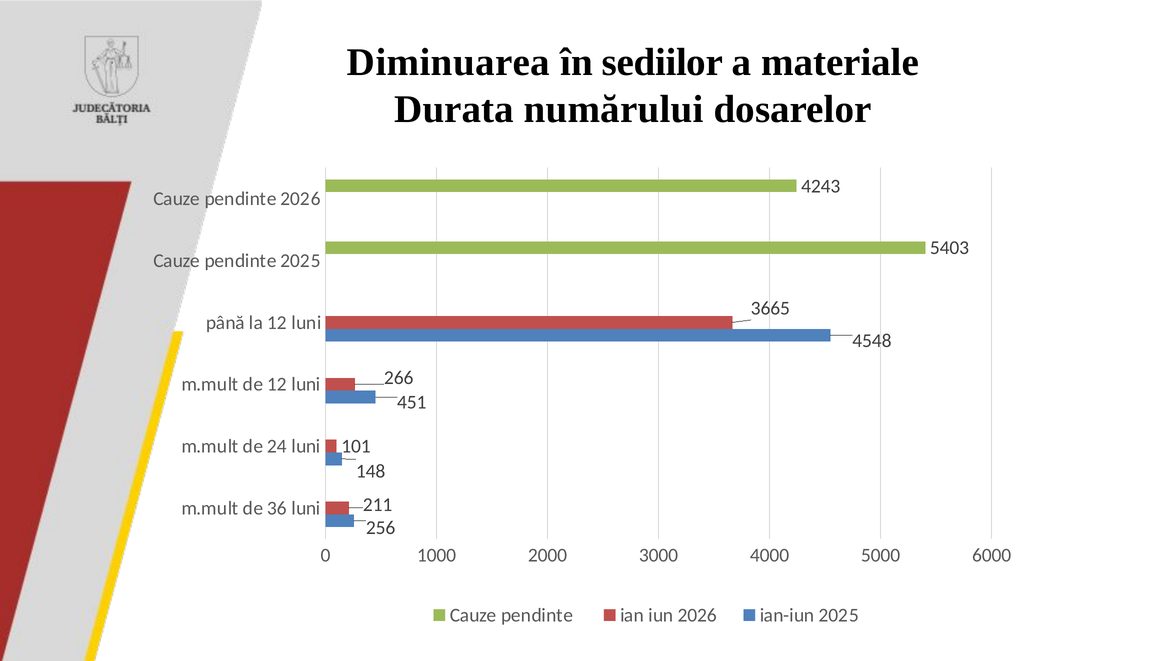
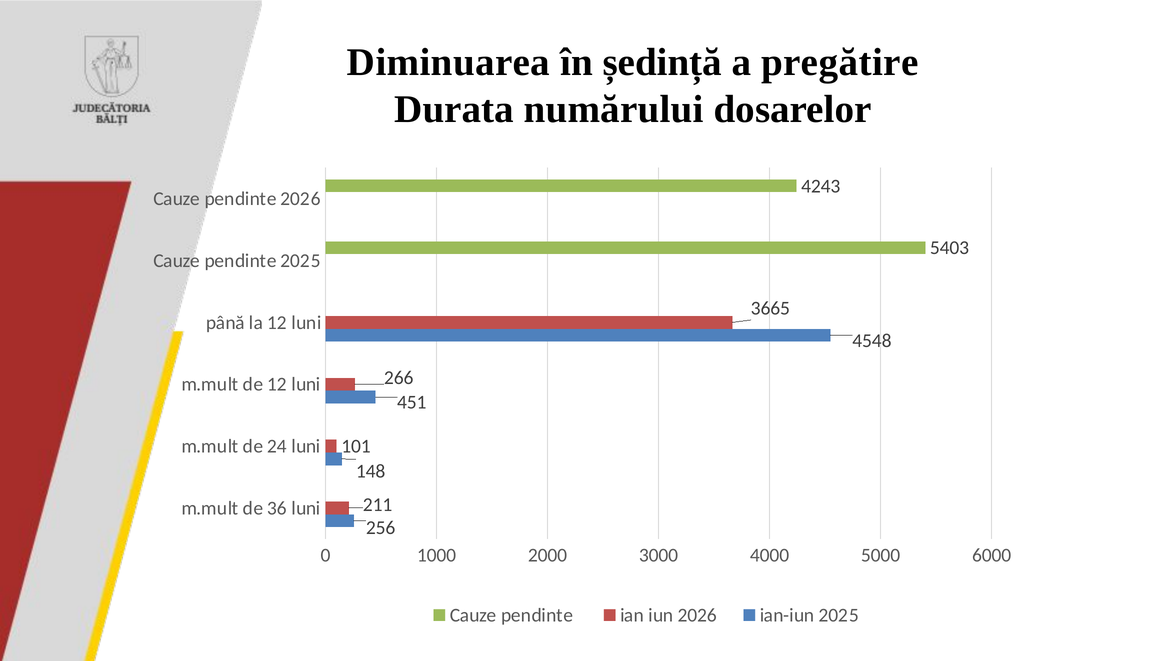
sediilor: sediilor -> ședință
materiale: materiale -> pregătire
